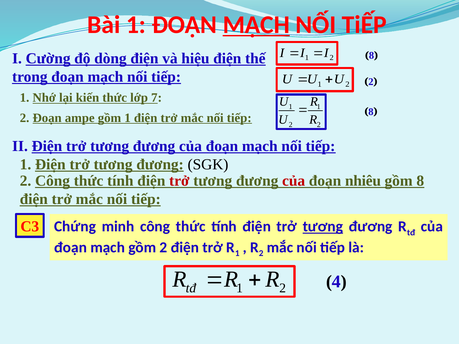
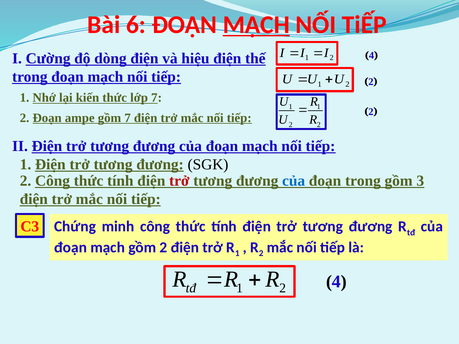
Bài 1: 1 -> 6
8 at (371, 56): 8 -> 4
8 at (371, 112): 8 -> 2
gồm 1: 1 -> 7
của at (294, 181) colour: red -> blue
đoạn nhiêu: nhiêu -> trong
gồm 8: 8 -> 3
tương at (323, 227) underline: present -> none
